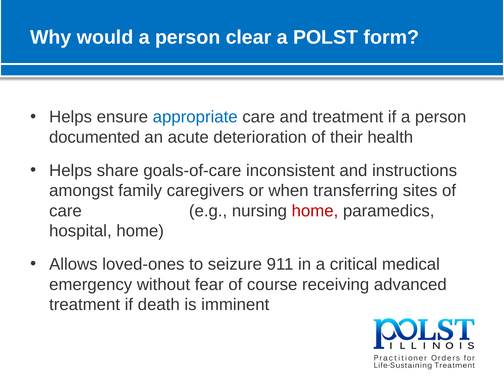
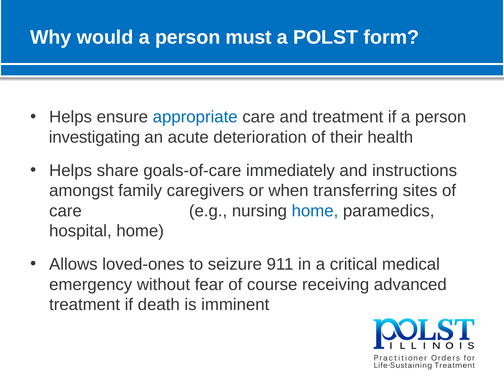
clear: clear -> must
documented: documented -> investigating
inconsistent: inconsistent -> immediately
home at (315, 211) colour: red -> blue
